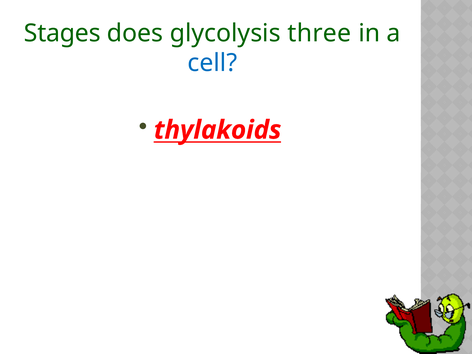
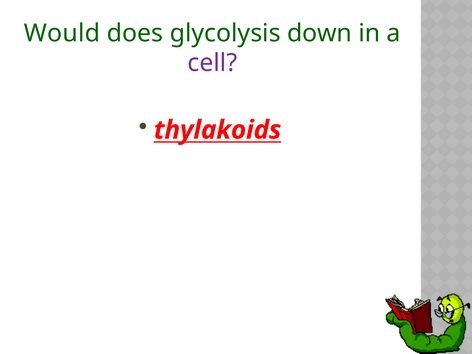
Stages: Stages -> Would
three: three -> down
cell colour: blue -> purple
